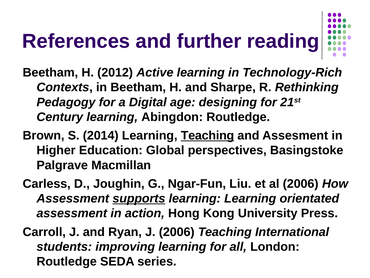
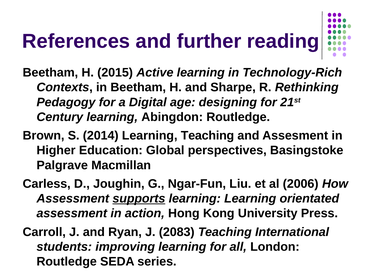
2012: 2012 -> 2015
Teaching at (207, 135) underline: present -> none
J 2006: 2006 -> 2083
